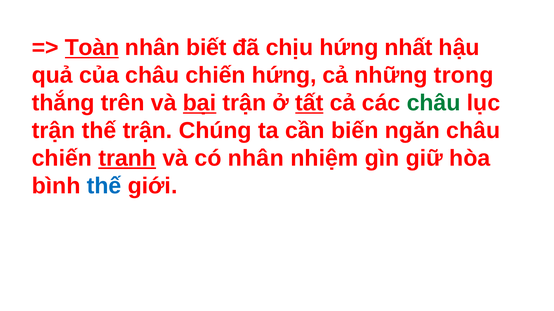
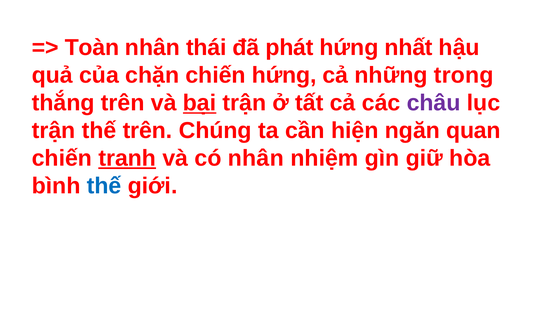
Toàn underline: present -> none
biết: biết -> thái
chịu: chịu -> phát
của châu: châu -> chặn
tất underline: present -> none
châu at (434, 103) colour: green -> purple
thế trận: trận -> trên
biến: biến -> hiện
ngăn châu: châu -> quan
